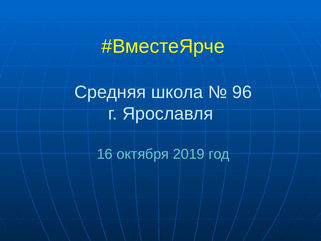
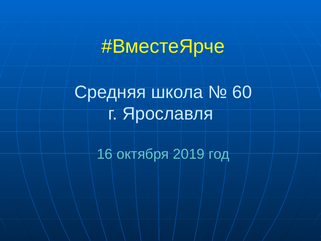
96: 96 -> 60
